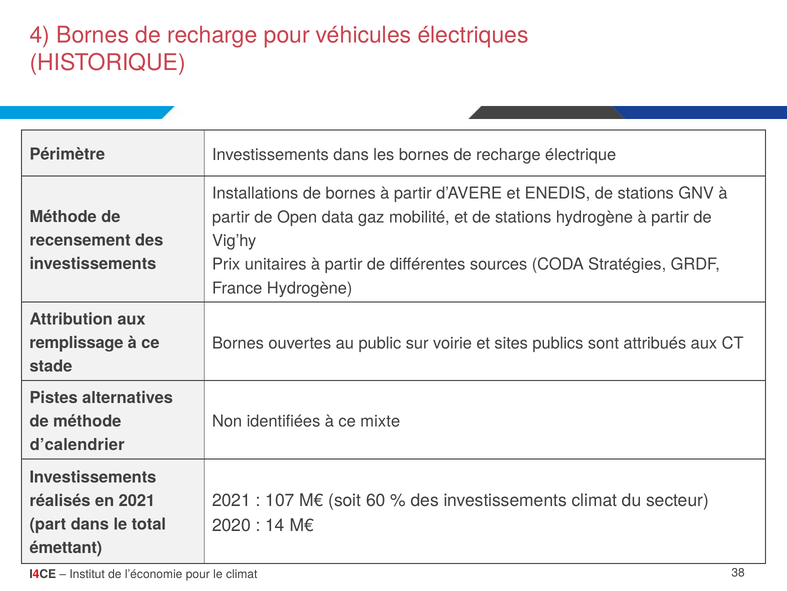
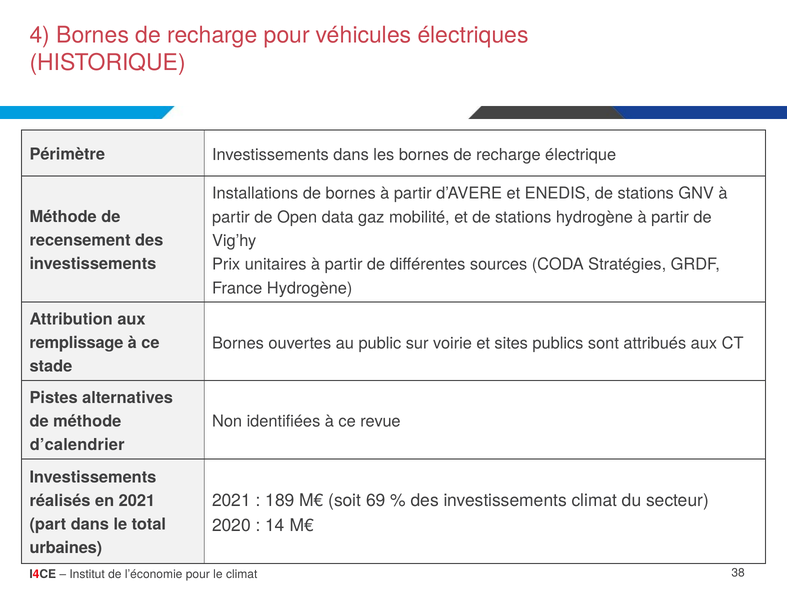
mixte: mixte -> revue
107: 107 -> 189
60: 60 -> 69
émettant: émettant -> urbaines
